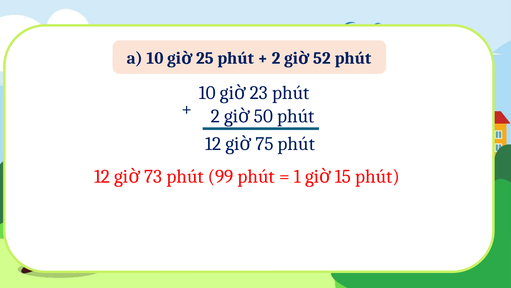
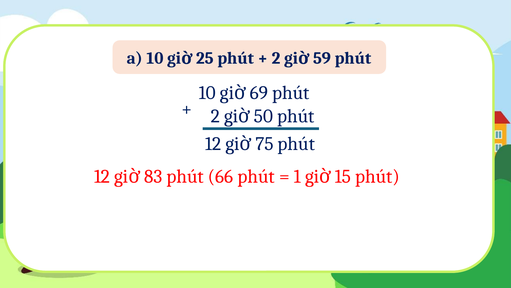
52: 52 -> 59
23: 23 -> 69
73: 73 -> 83
99: 99 -> 66
